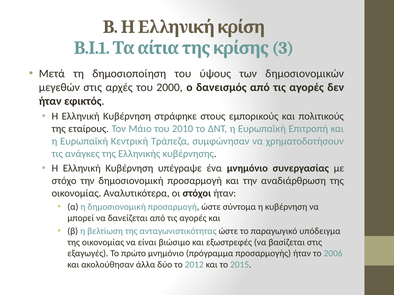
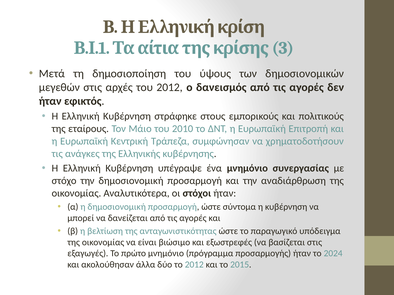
του 2000: 2000 -> 2012
2006: 2006 -> 2024
